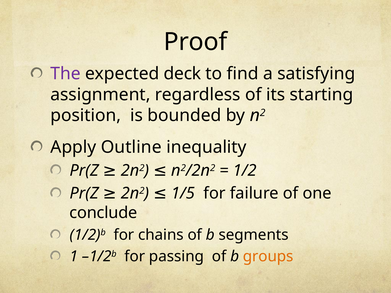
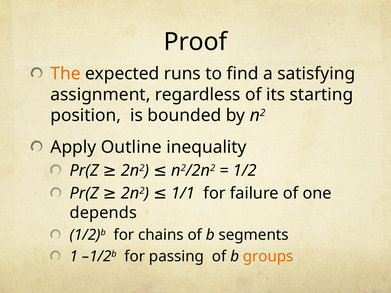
The colour: purple -> orange
deck: deck -> runs
1/5: 1/5 -> 1/1
conclude: conclude -> depends
